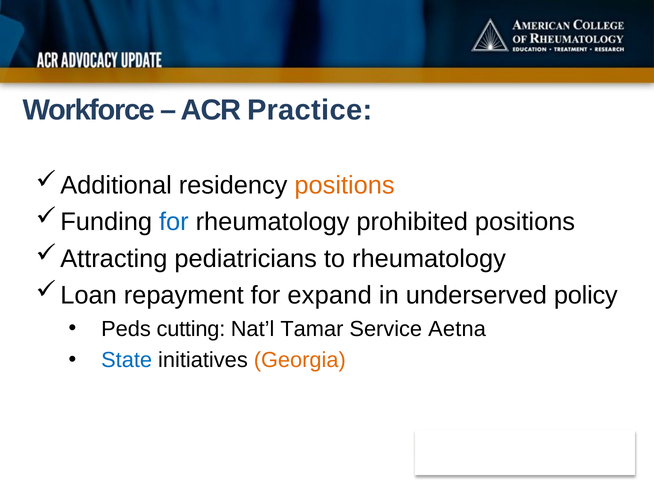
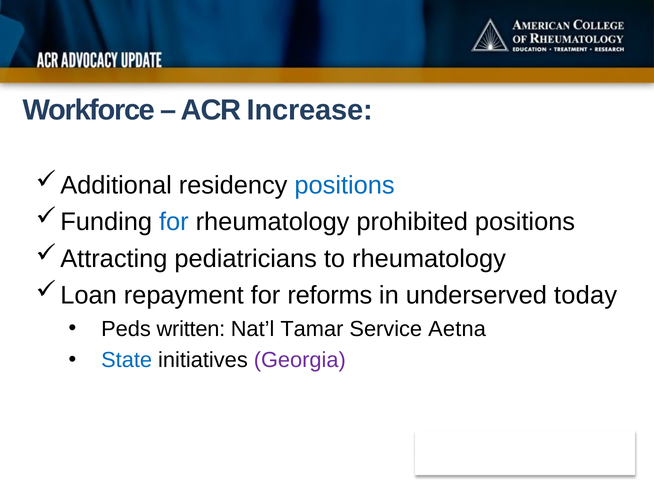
Practice: Practice -> Increase
positions at (345, 185) colour: orange -> blue
expand: expand -> reforms
policy: policy -> today
cutting: cutting -> written
Georgia colour: orange -> purple
